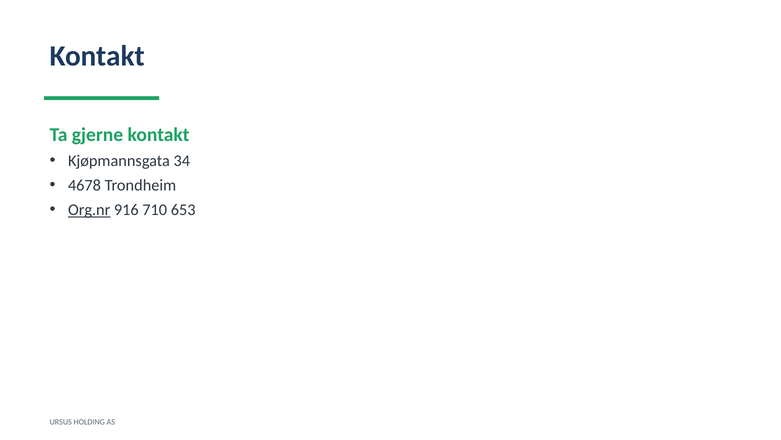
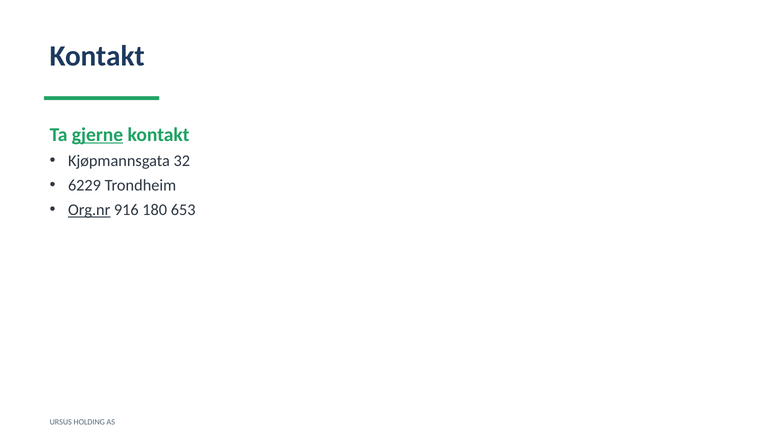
gjerne underline: none -> present
34: 34 -> 32
4678: 4678 -> 6229
710: 710 -> 180
